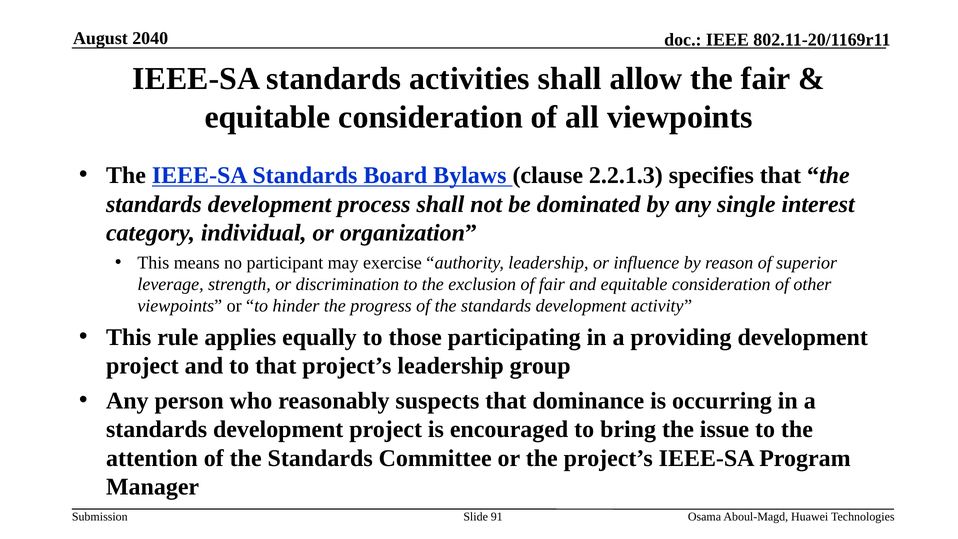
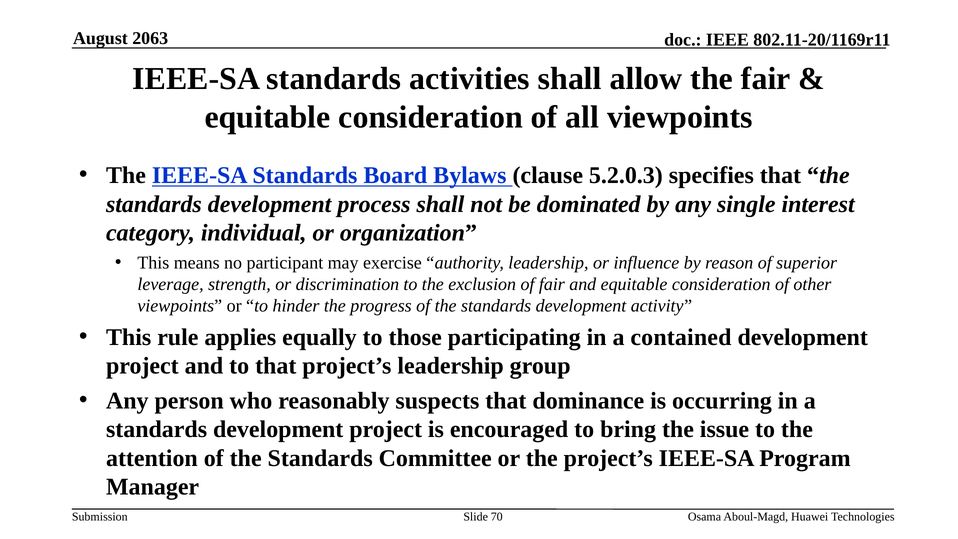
2040: 2040 -> 2063
2.2.1.3: 2.2.1.3 -> 5.2.0.3
providing: providing -> contained
91: 91 -> 70
